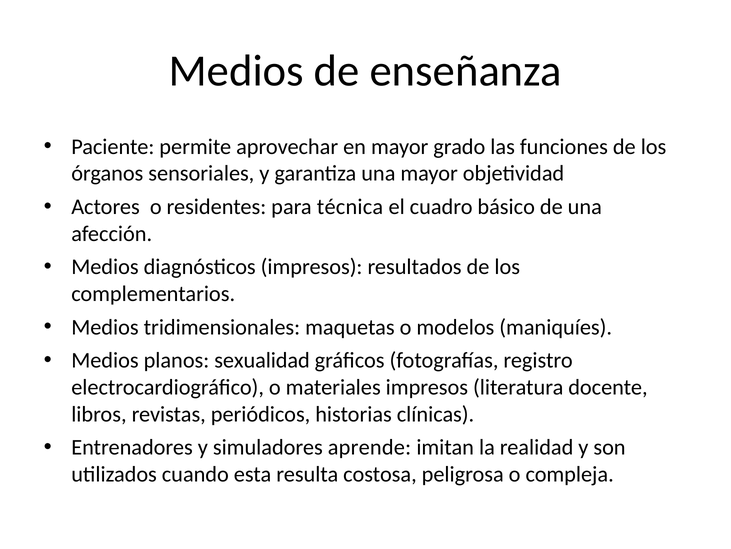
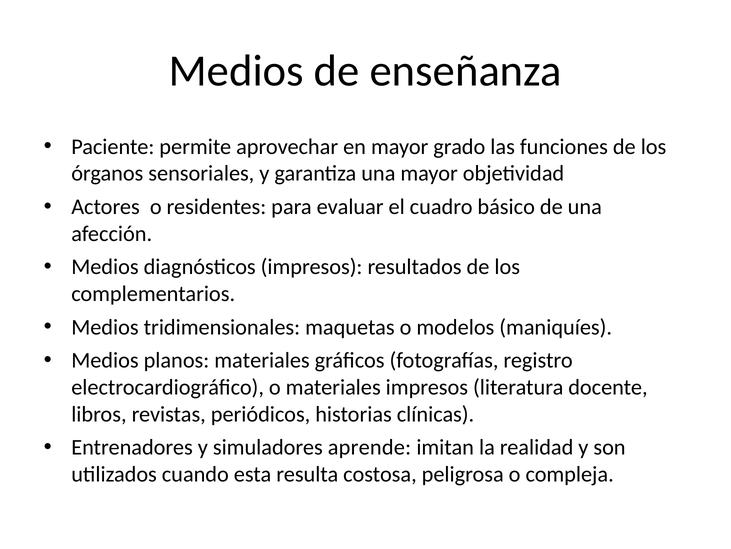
técnica: técnica -> evaluar
planos sexualidad: sexualidad -> materiales
